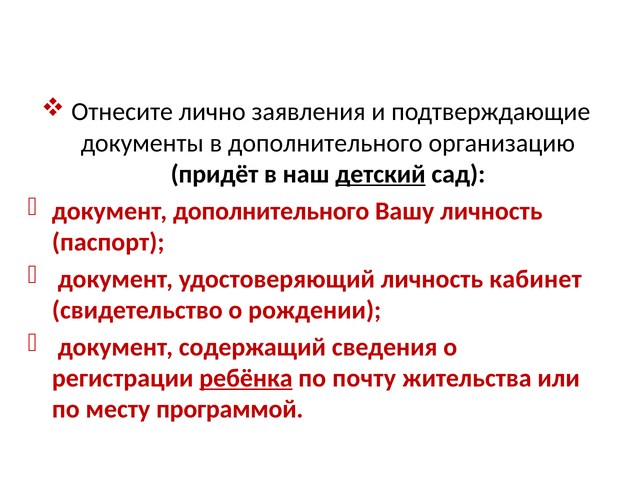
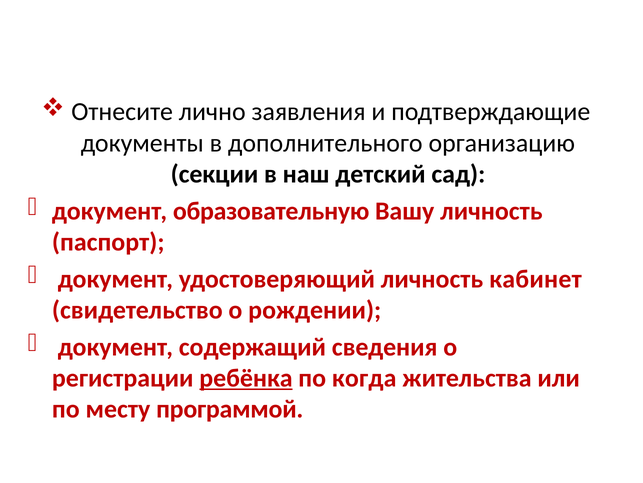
придёт: придёт -> секции
детский underline: present -> none
документ дополнительного: дополнительного -> образовательную
почту: почту -> когда
